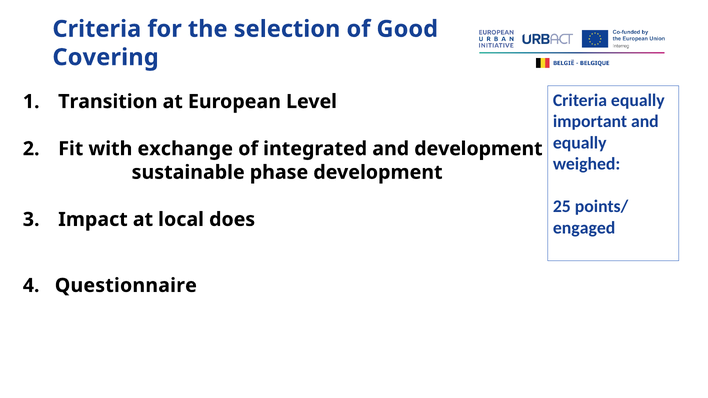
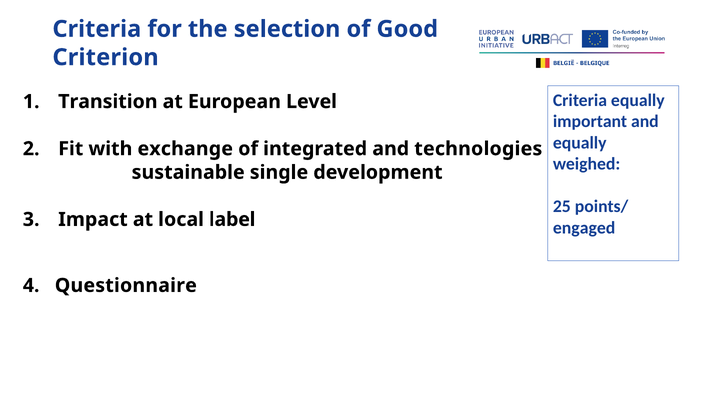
Covering: Covering -> Criterion
and development: development -> technologies
phase: phase -> single
does: does -> label
